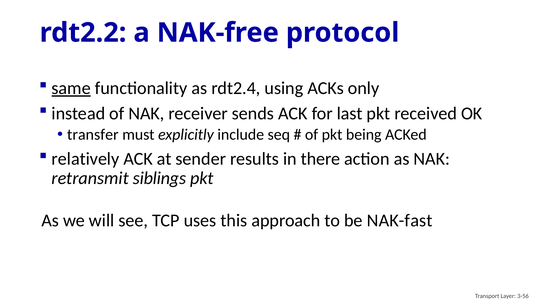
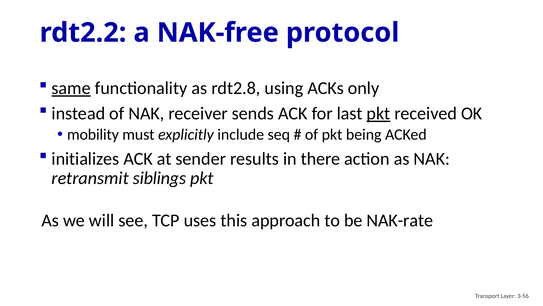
rdt2.4: rdt2.4 -> rdt2.8
pkt at (378, 113) underline: none -> present
transfer: transfer -> mobility
relatively: relatively -> initializes
NAK-fast: NAK-fast -> NAK-rate
